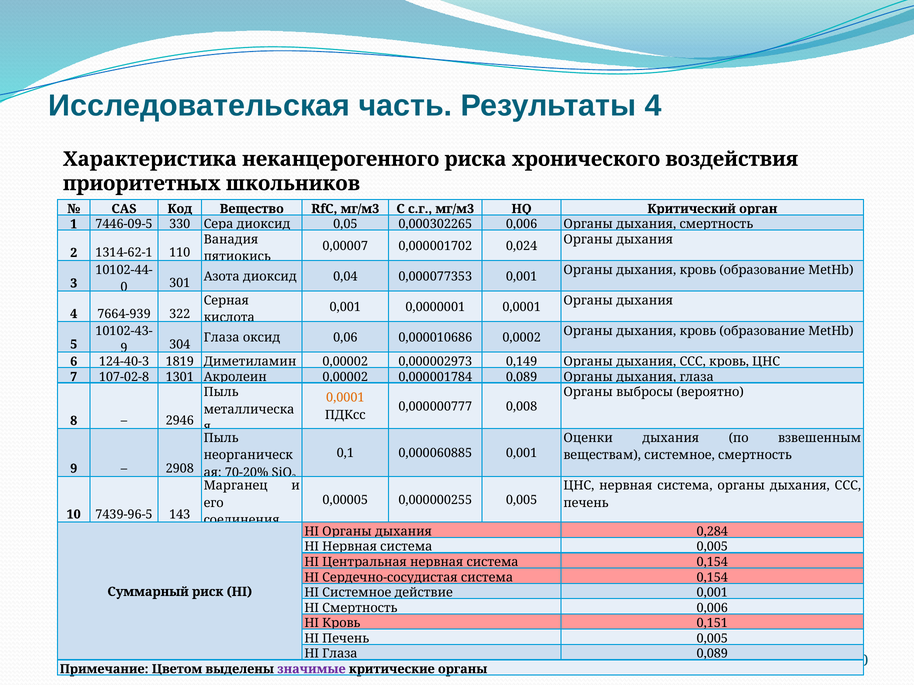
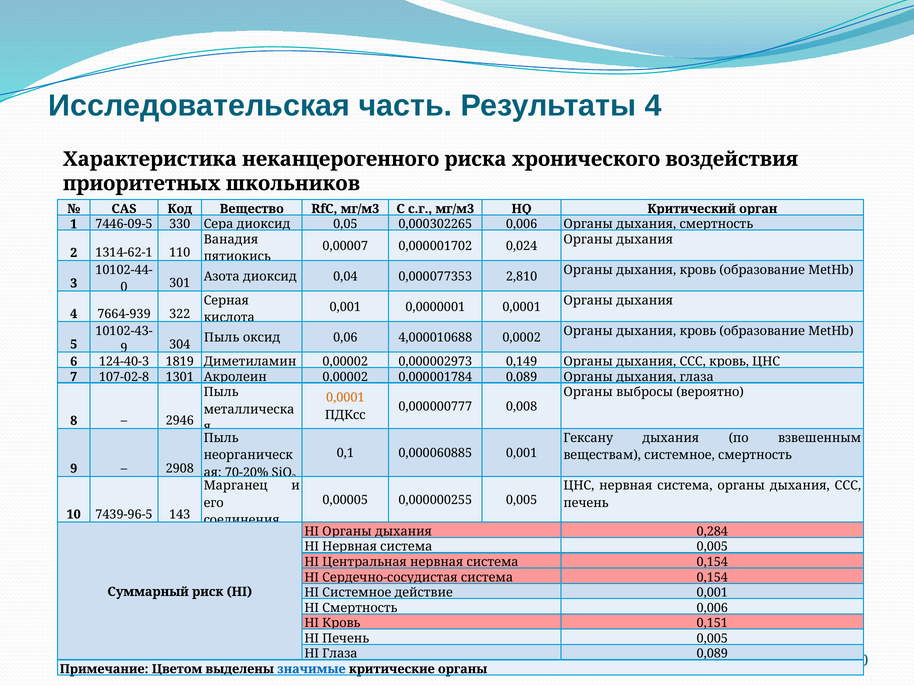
0,000077353 0,001: 0,001 -> 2,810
Глаза at (222, 338): Глаза -> Пыль
0,000010686: 0,000010686 -> 4,000010688
Оценки: Оценки -> Гексану
значимые colour: purple -> blue
